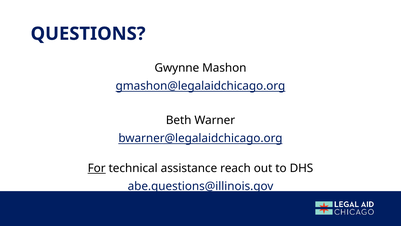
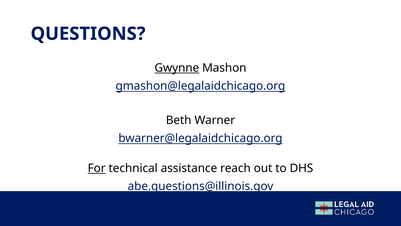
Gwynne underline: none -> present
